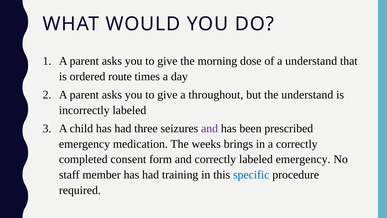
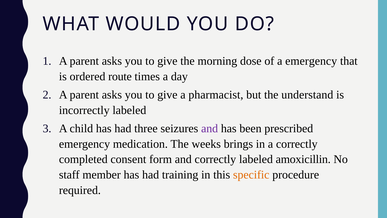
a understand: understand -> emergency
throughout: throughout -> pharmacist
labeled emergency: emergency -> amoxicillin
specific colour: blue -> orange
